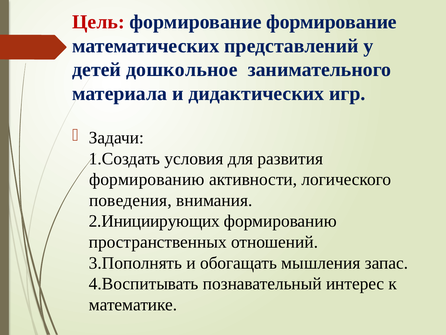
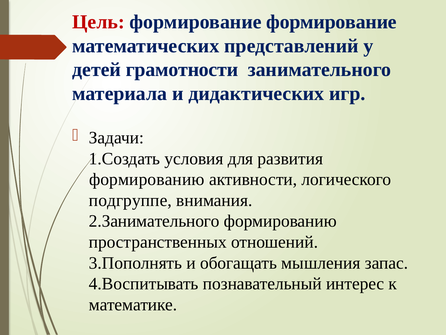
дошкольное: дошкольное -> грамотности
поведения: поведения -> подгруппе
2.Инициирующих: 2.Инициирующих -> 2.Занимательного
